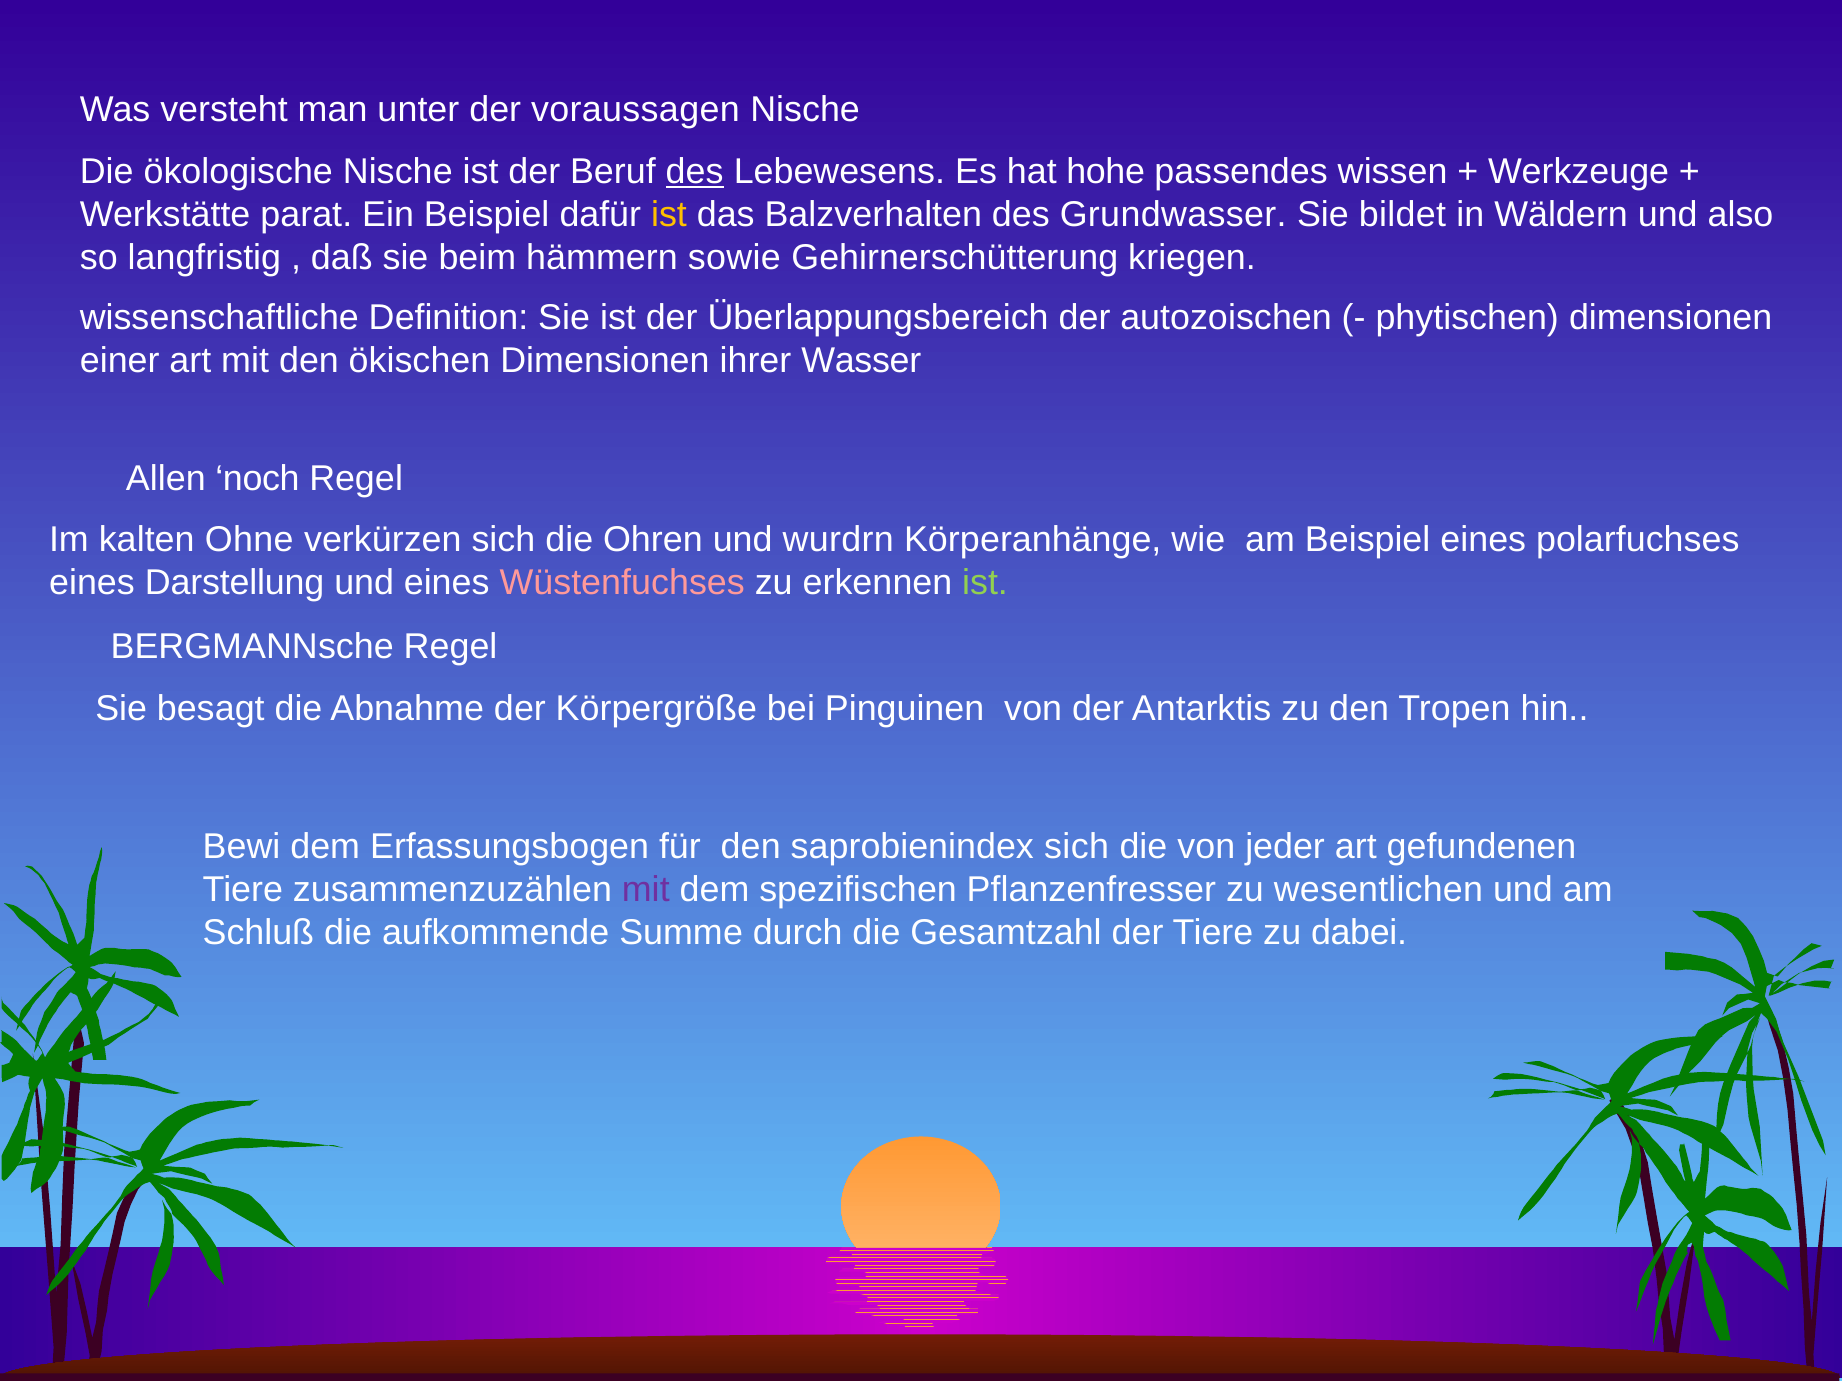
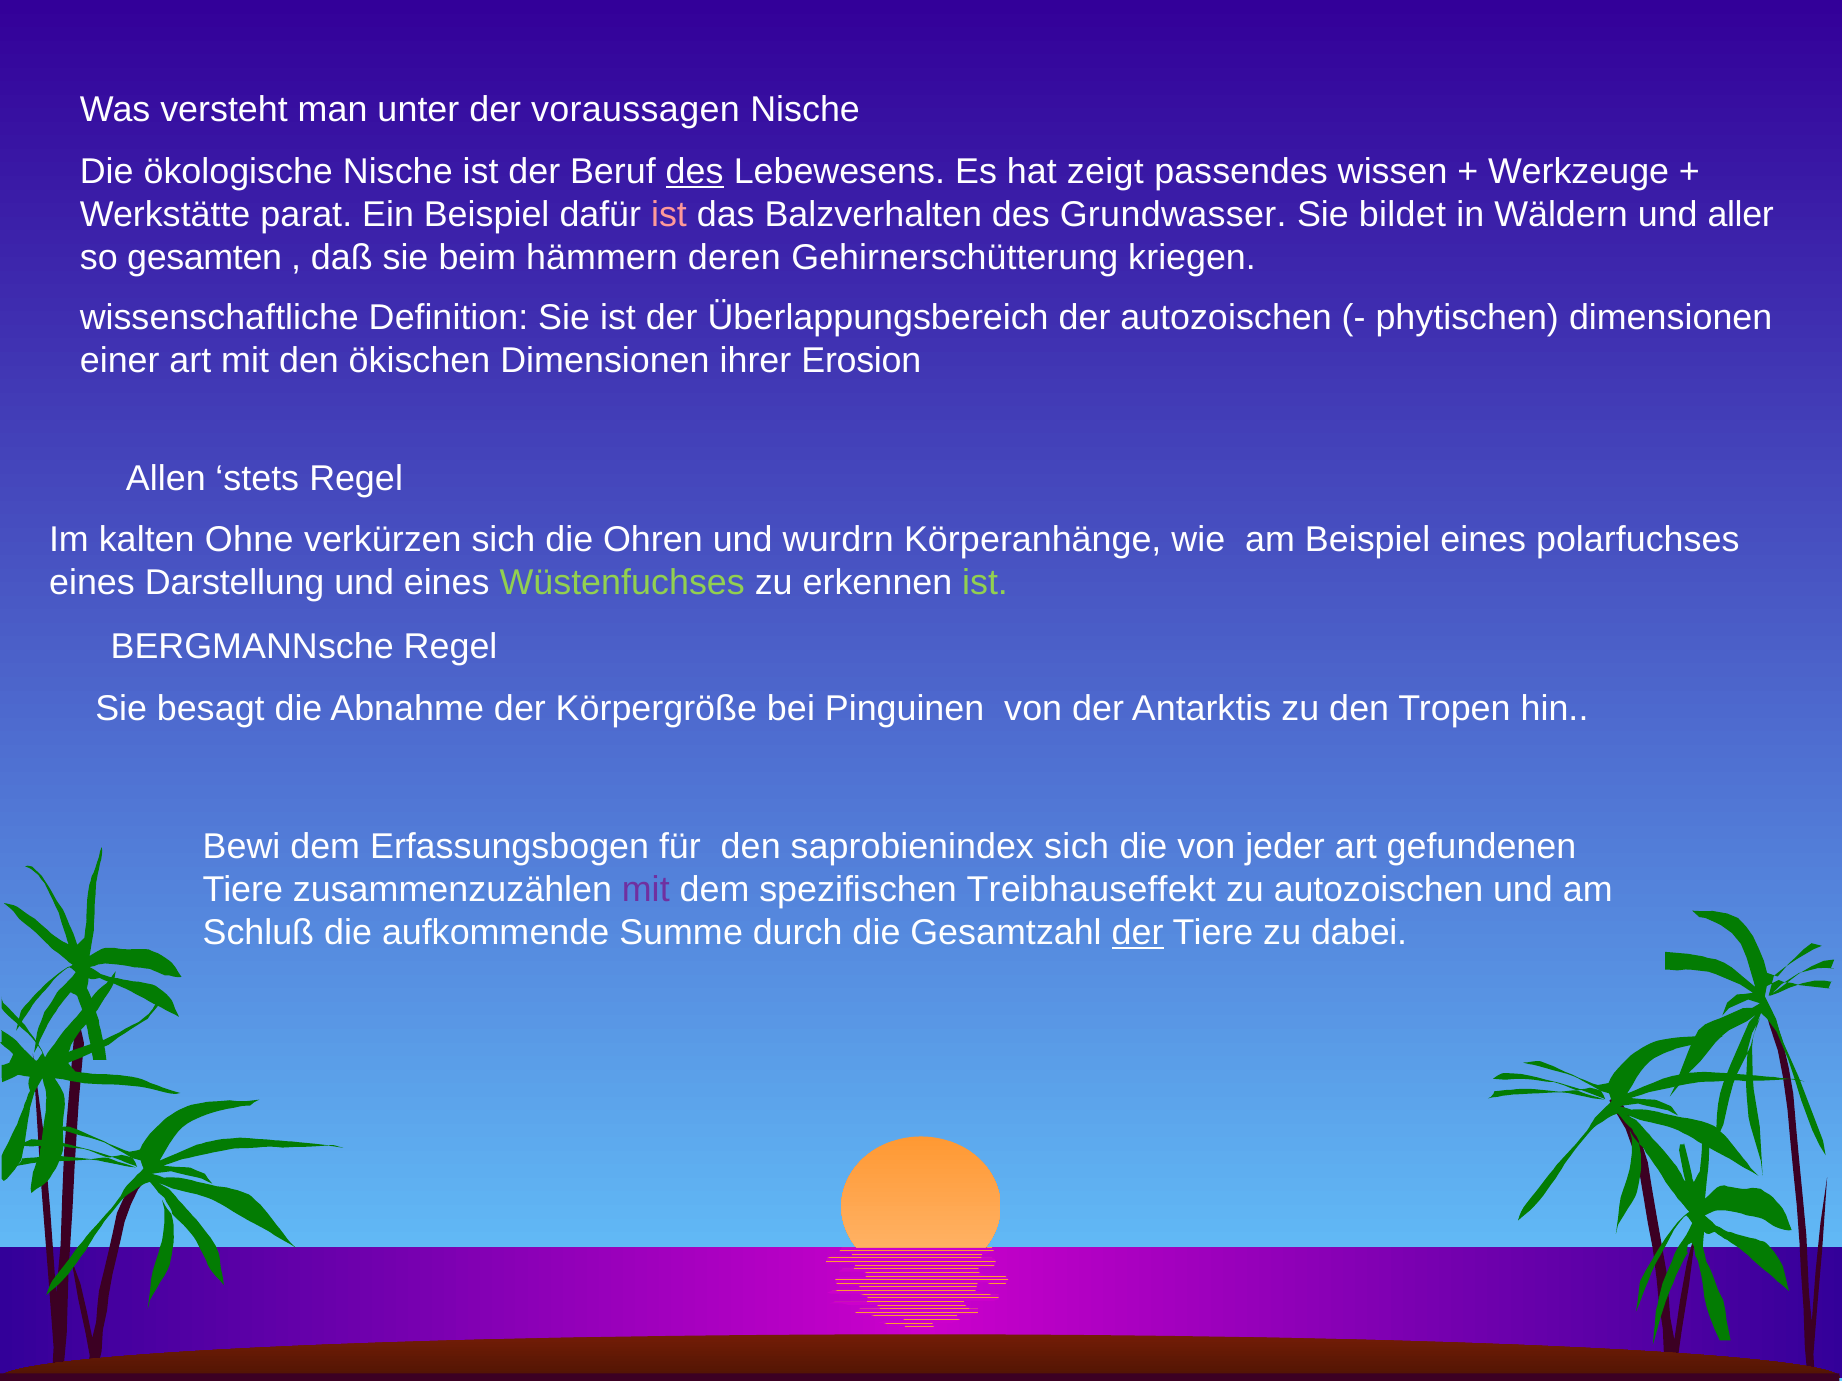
hohe: hohe -> zeigt
ist at (669, 214) colour: yellow -> pink
also: also -> aller
langfristig: langfristig -> gesamten
sowie: sowie -> deren
Wasser: Wasser -> Erosion
noch: noch -> stets
Wüstenfuchses colour: pink -> light green
Pflanzenfresser: Pflanzenfresser -> Treibhauseffekt
zu wesentlichen: wesentlichen -> autozoischen
der at (1138, 933) underline: none -> present
